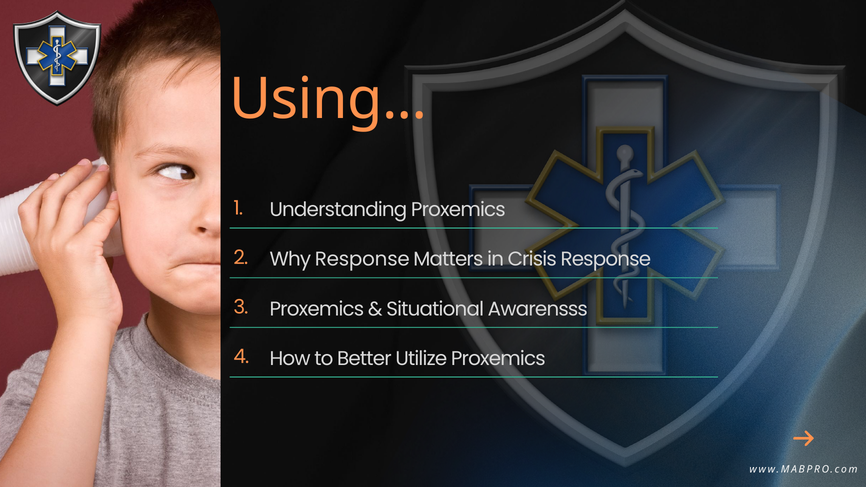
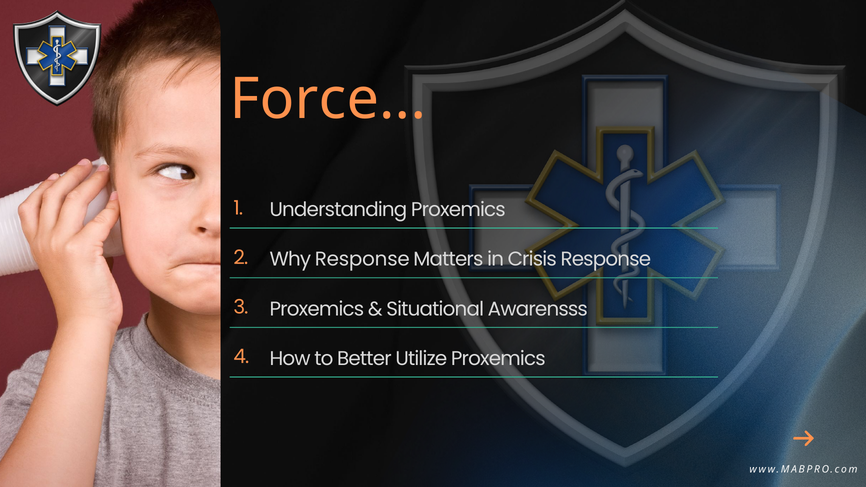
Using: Using -> Force
